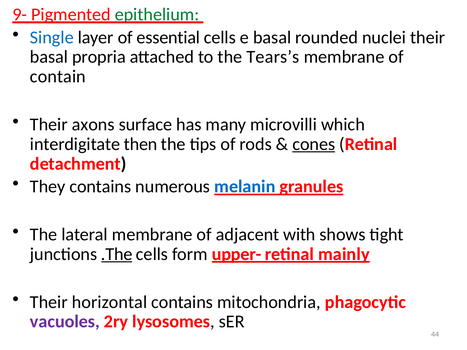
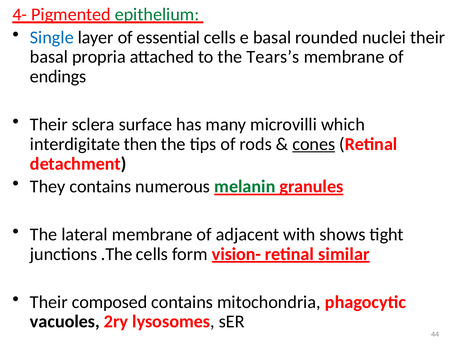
9-: 9- -> 4-
contain: contain -> endings
axons: axons -> sclera
melanin colour: blue -> green
.The underline: present -> none
upper-: upper- -> vision-
mainly: mainly -> similar
horizontal: horizontal -> composed
vacuoles colour: purple -> black
